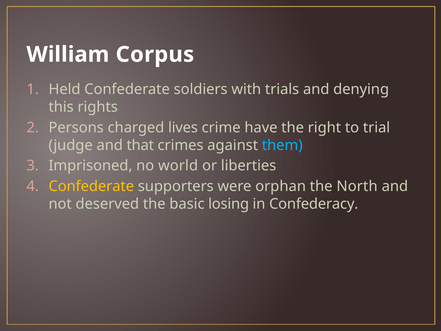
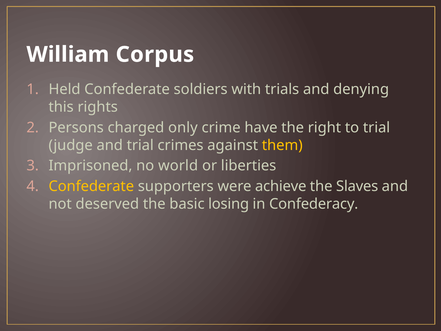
lives: lives -> only
and that: that -> trial
them colour: light blue -> yellow
orphan: orphan -> achieve
North: North -> Slaves
